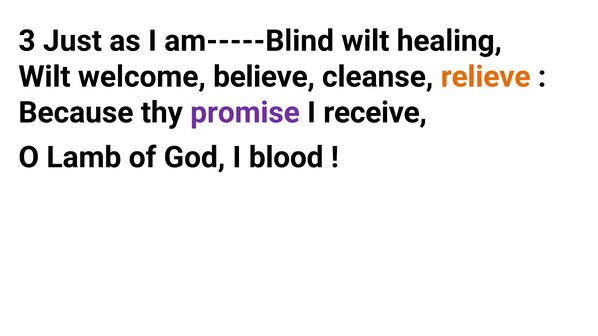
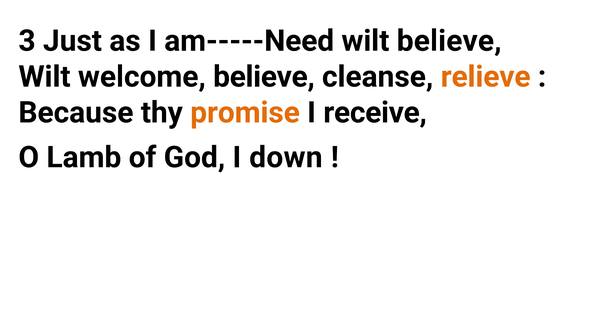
am-----Blind: am-----Blind -> am-----Need
wilt healing: healing -> believe
promise colour: purple -> orange
blood: blood -> down
